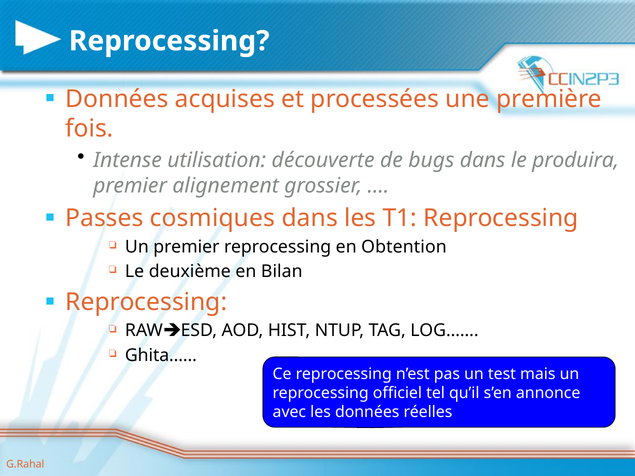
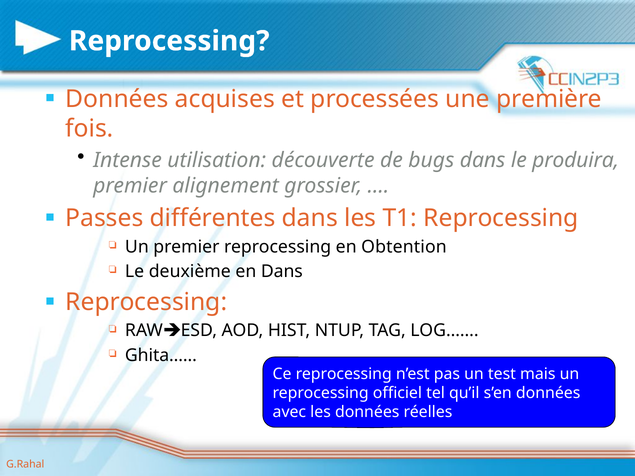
cosmiques: cosmiques -> différentes
en Bilan: Bilan -> Dans
s’en annonce: annonce -> données
